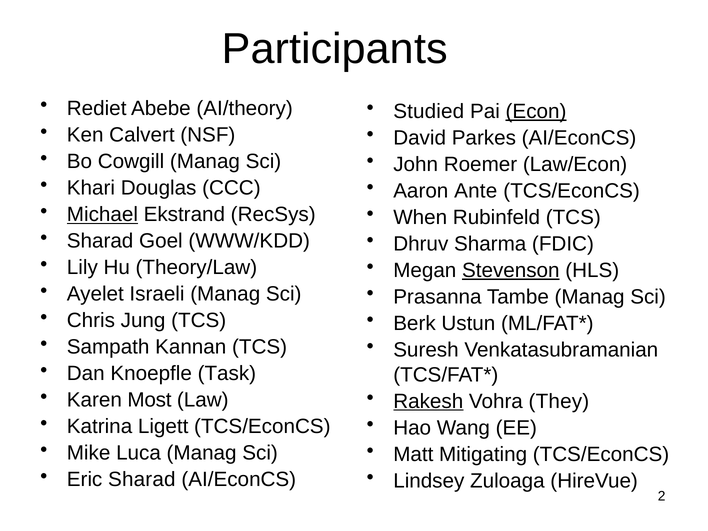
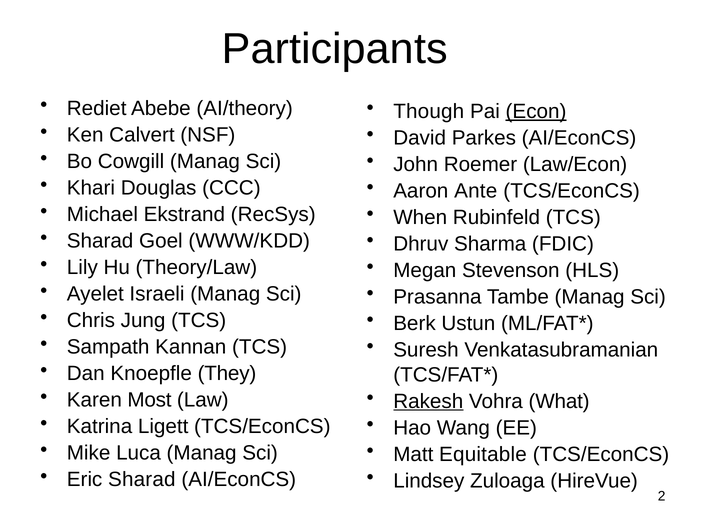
Studied: Studied -> Though
Michael underline: present -> none
Stevenson underline: present -> none
Task: Task -> They
They: They -> What
Mitigating: Mitigating -> Equitable
